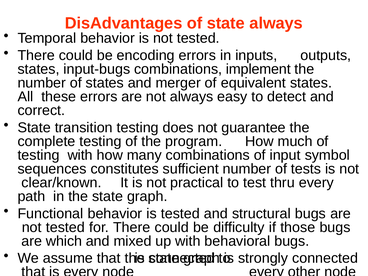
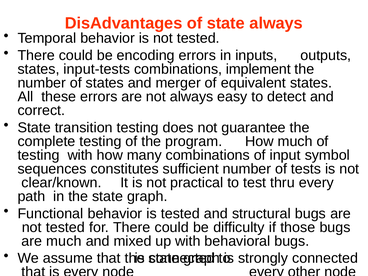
input-bugs: input-bugs -> input-tests
are which: which -> much
